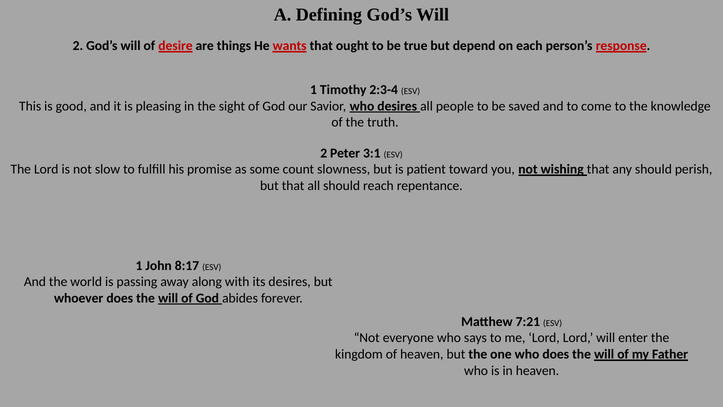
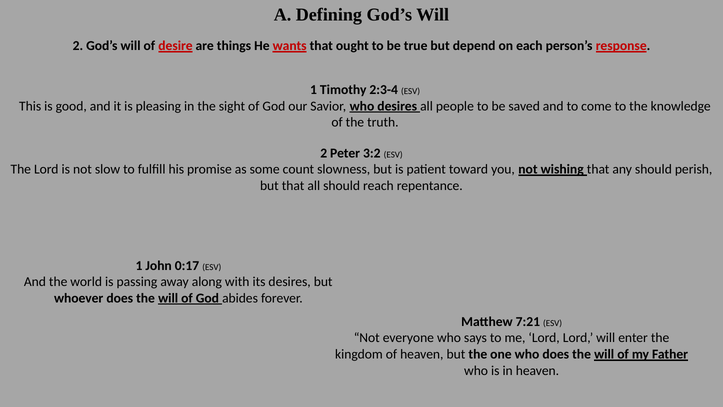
3:1: 3:1 -> 3:2
8:17: 8:17 -> 0:17
